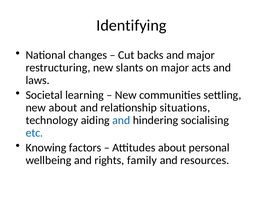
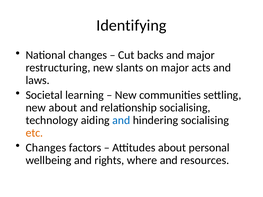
relationship situations: situations -> socialising
etc colour: blue -> orange
Knowing at (46, 148): Knowing -> Changes
family: family -> where
